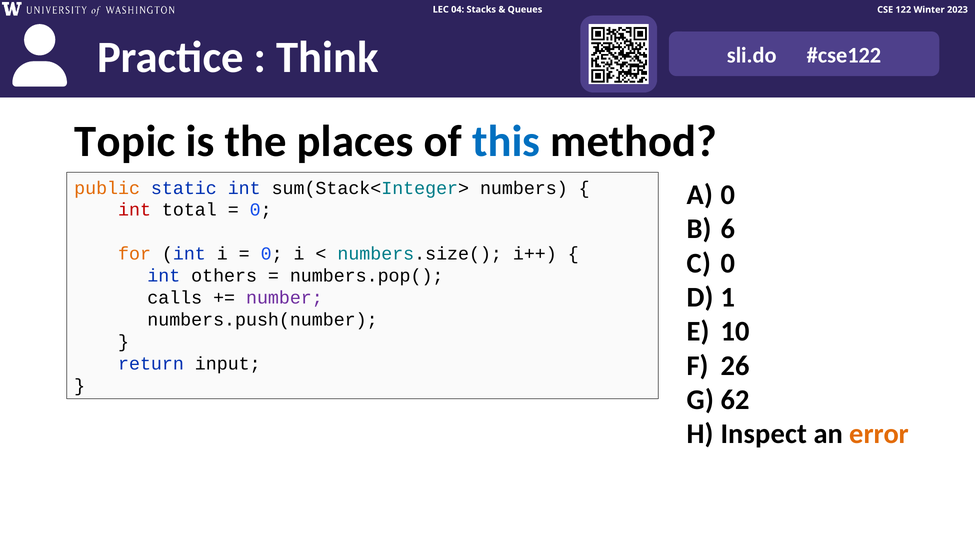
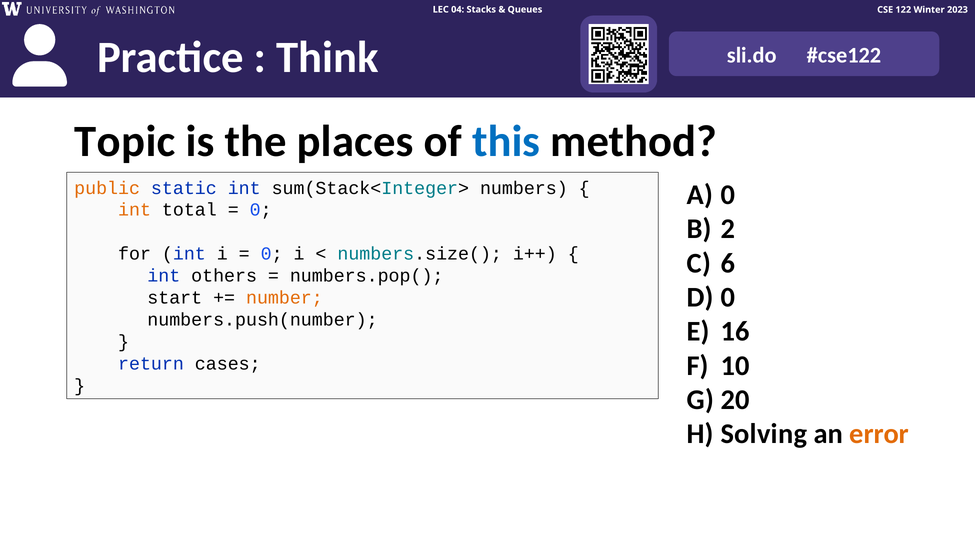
int at (135, 210) colour: red -> orange
6: 6 -> 2
for colour: orange -> black
0 at (728, 263): 0 -> 6
1 at (728, 297): 1 -> 0
calls: calls -> start
number colour: purple -> orange
10: 10 -> 16
26: 26 -> 10
input: input -> cases
62: 62 -> 20
Inspect: Inspect -> Solving
